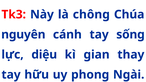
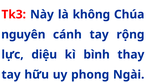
chông: chông -> không
sống: sống -> rộng
gian: gian -> bình
